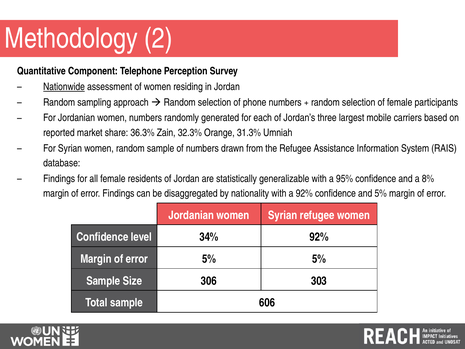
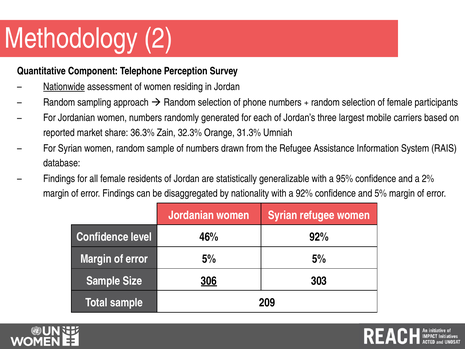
8%: 8% -> 2%
34%: 34% -> 46%
306 underline: none -> present
606: 606 -> 209
